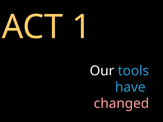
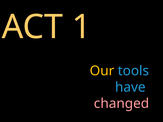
Our colour: white -> yellow
